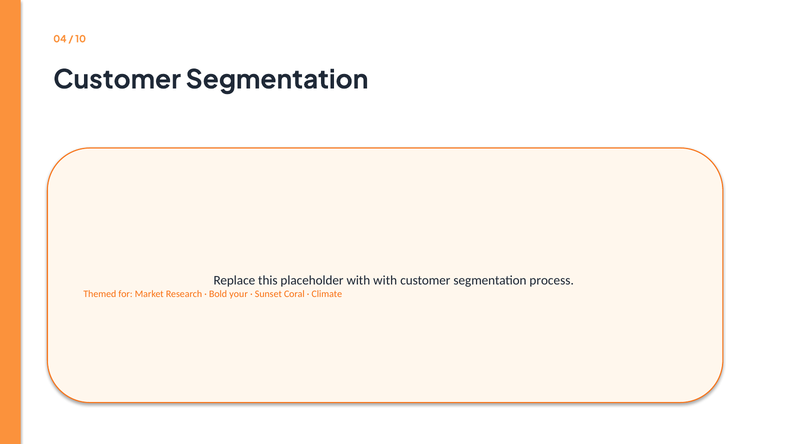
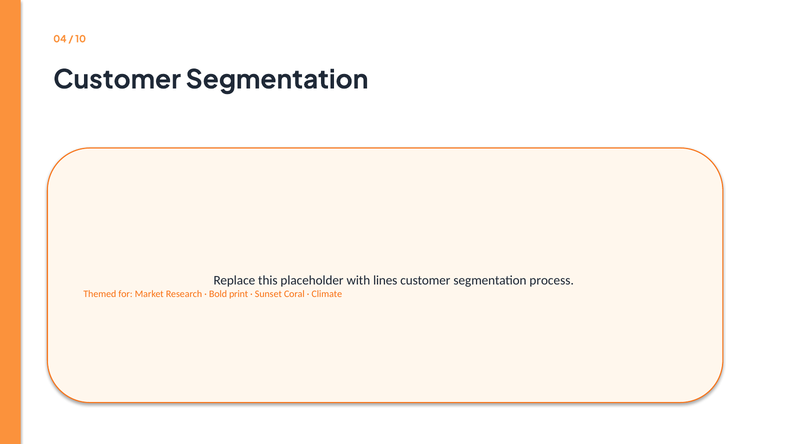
with with: with -> lines
your: your -> print
